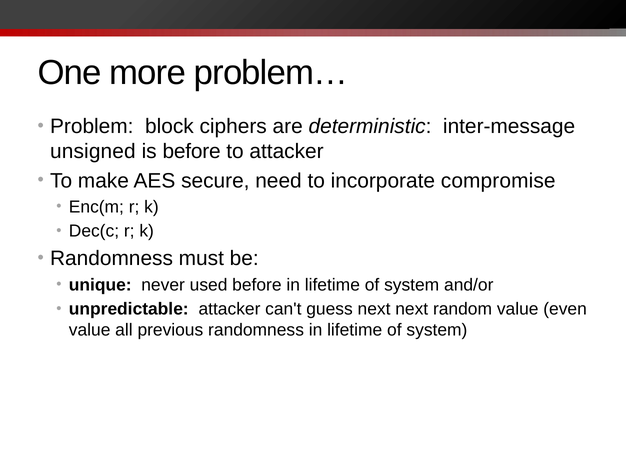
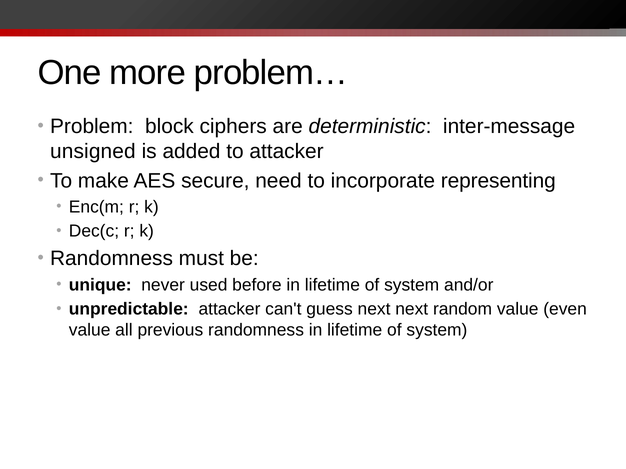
is before: before -> added
compromise: compromise -> representing
